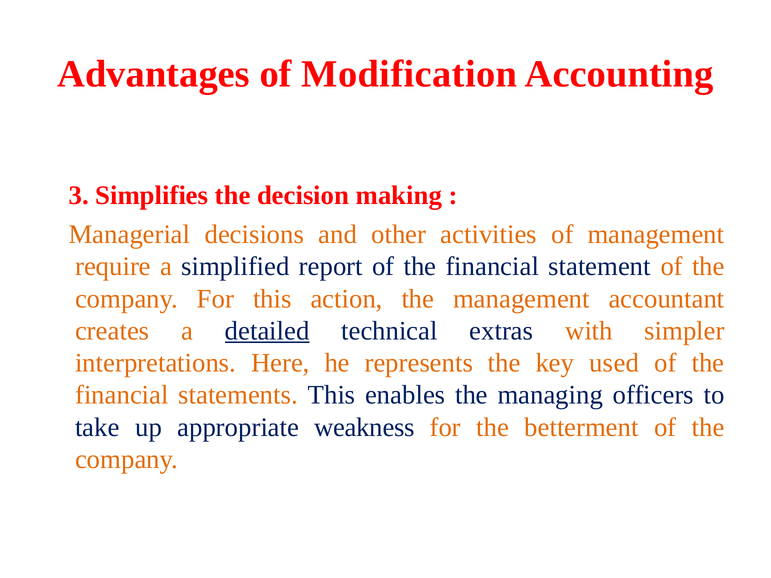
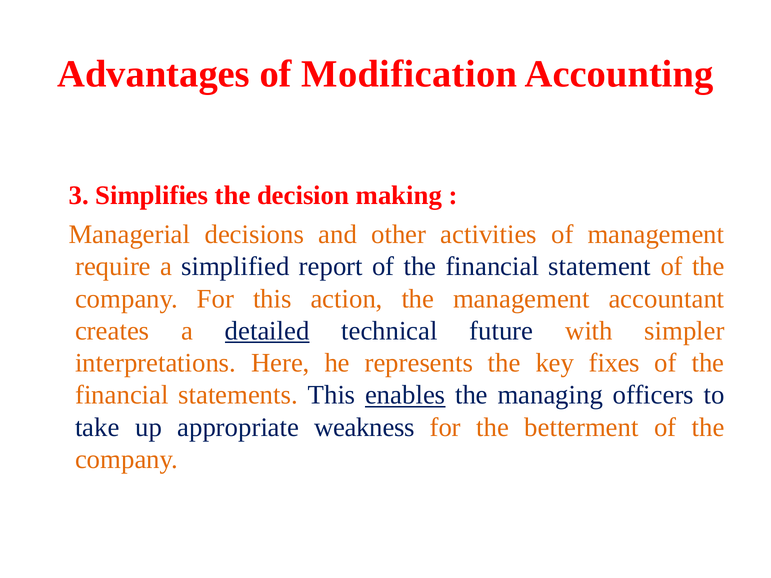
extras: extras -> future
used: used -> fixes
enables underline: none -> present
